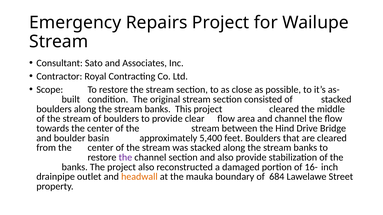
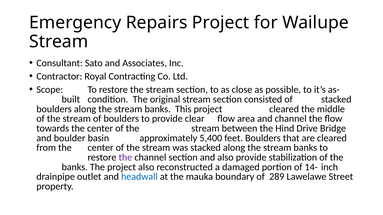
16-: 16- -> 14-
headwall colour: orange -> blue
684: 684 -> 289
